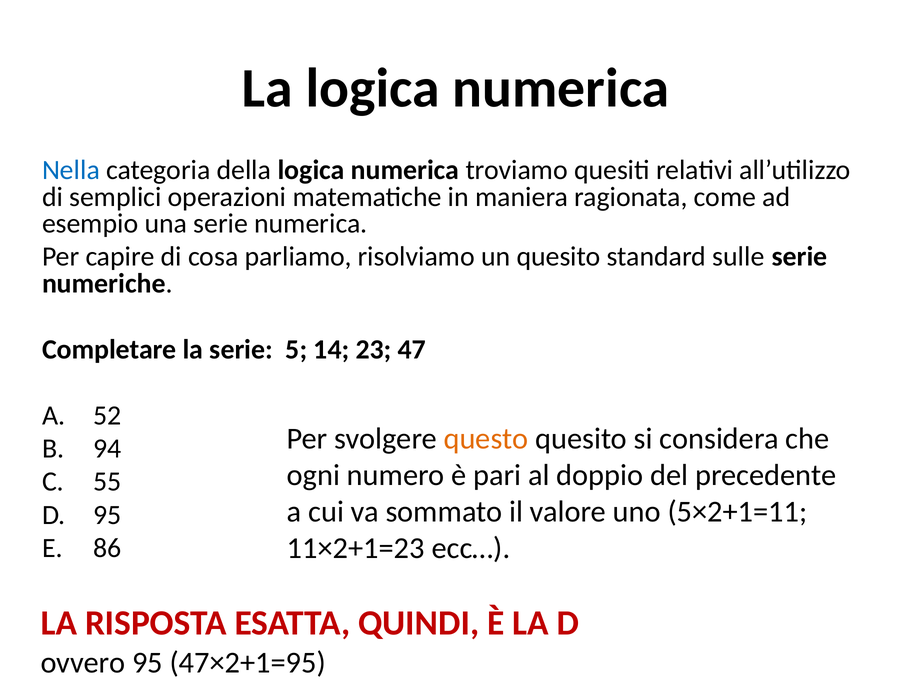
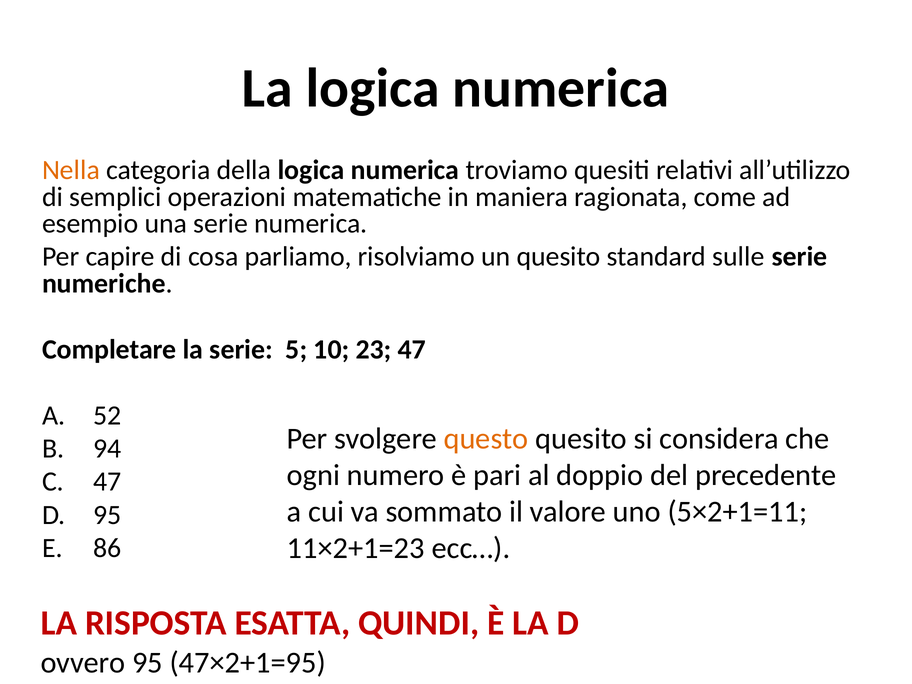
Nella colour: blue -> orange
14: 14 -> 10
55 at (107, 482): 55 -> 47
